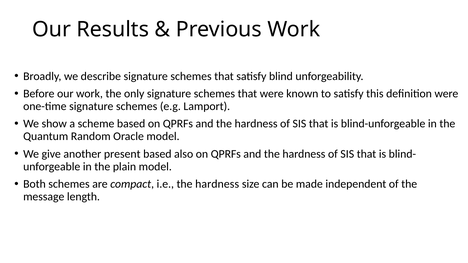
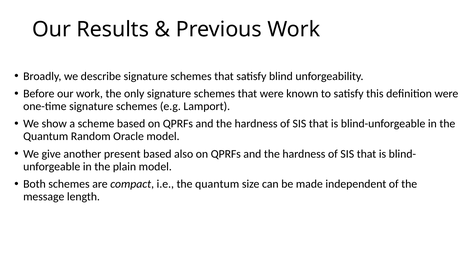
i.e the hardness: hardness -> quantum
